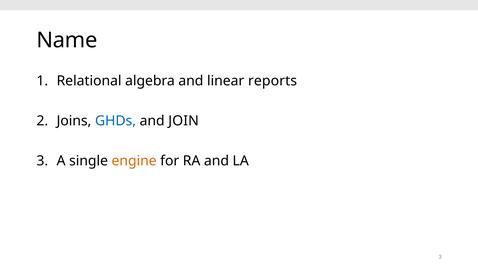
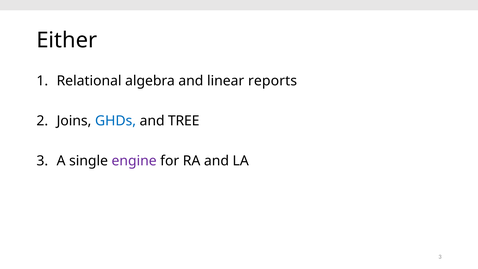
Name: Name -> Either
JOIN: JOIN -> TREE
engine colour: orange -> purple
